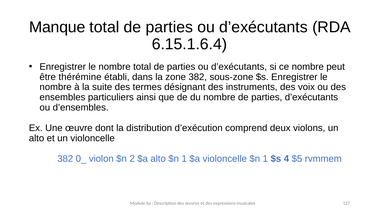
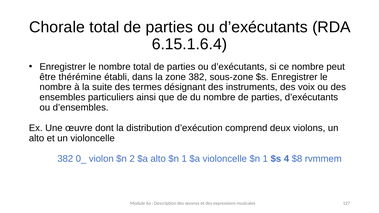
Manque: Manque -> Chorale
$5: $5 -> $8
